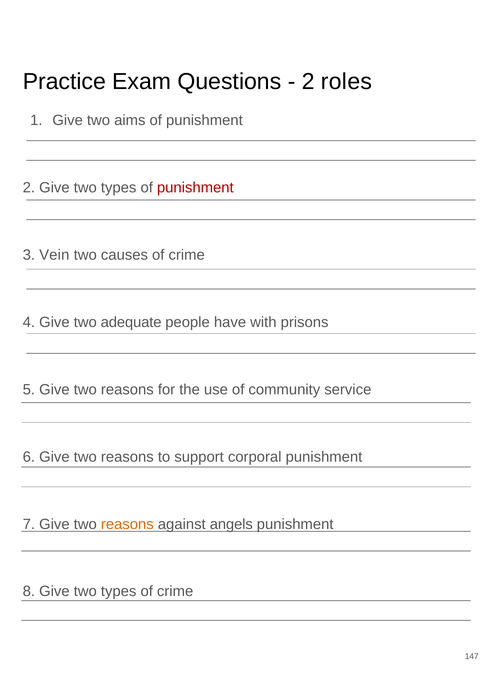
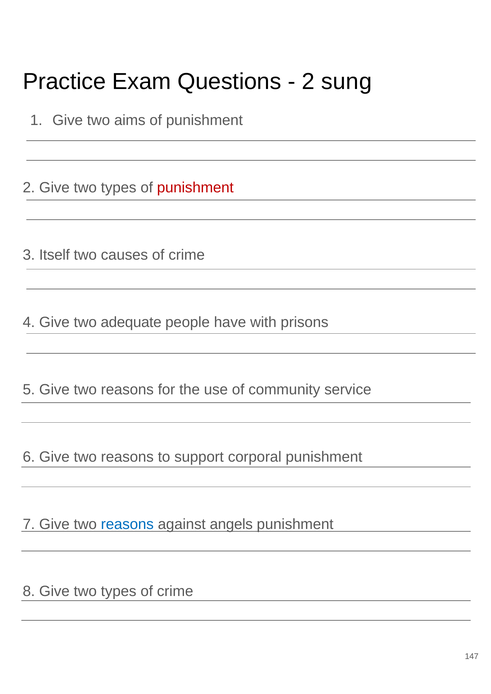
roles: roles -> sung
Vein: Vein -> Itself
reasons at (127, 524) colour: orange -> blue
